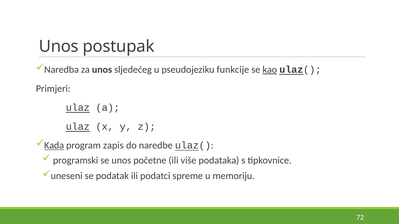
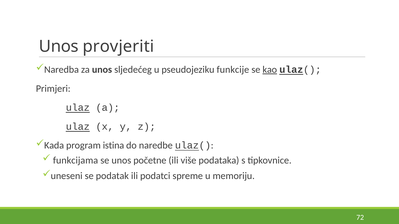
postupak: postupak -> provjeriti
Kada underline: present -> none
zapis: zapis -> istina
programski: programski -> funkcijama
